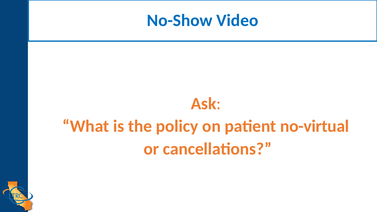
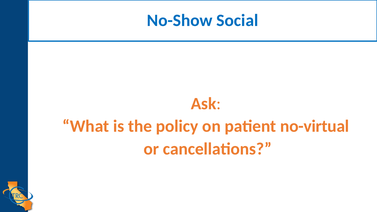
Video: Video -> Social
